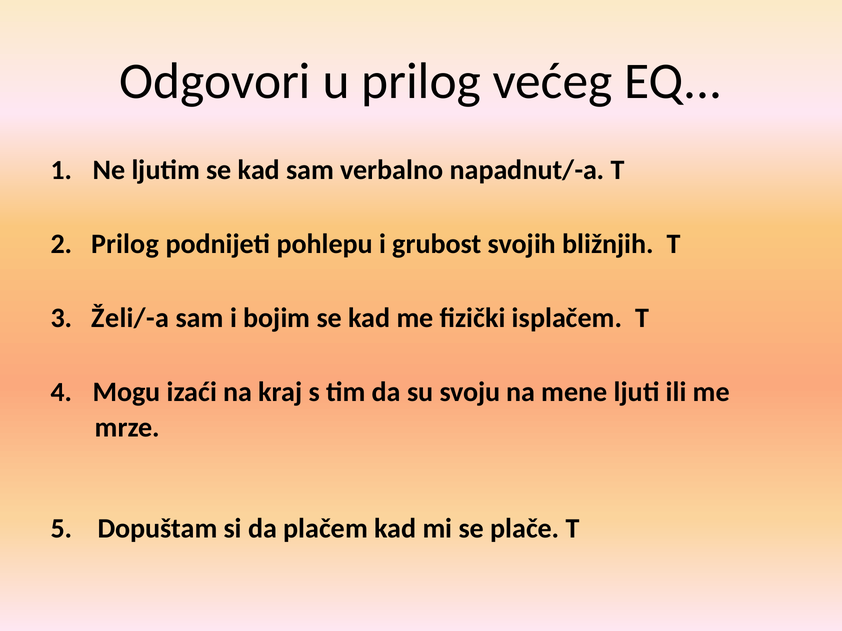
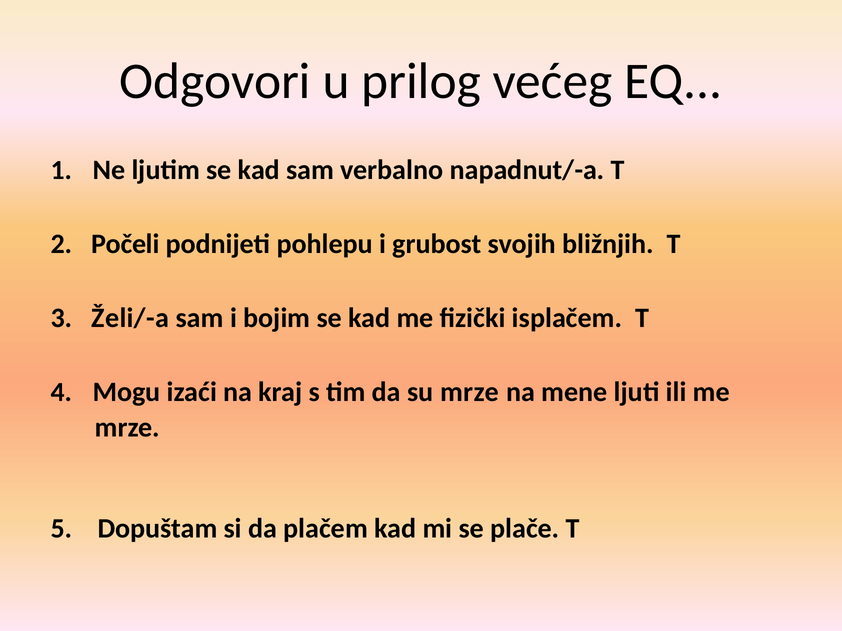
2 Prilog: Prilog -> Počeli
su svoju: svoju -> mrze
